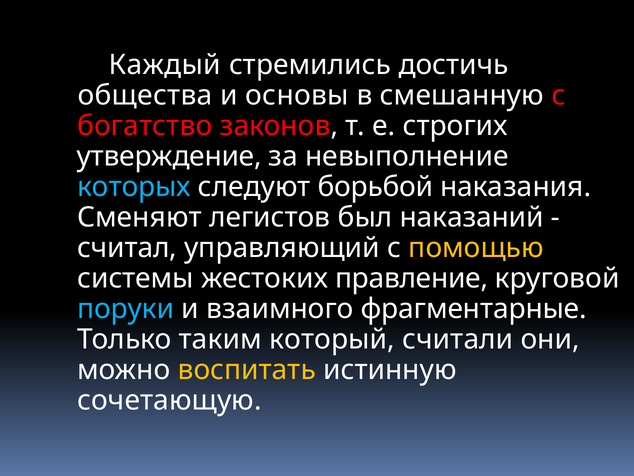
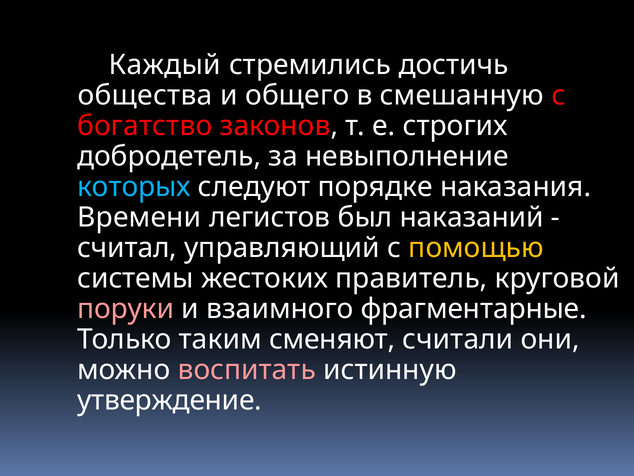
основы: основы -> общего
утверждение: утверждение -> добродетель
борьбой: борьбой -> порядке
Сменяют: Сменяют -> Времени
правление: правление -> правитель
поруки colour: light blue -> pink
который: который -> сменяют
воспитать colour: yellow -> pink
сочетающую: сочетающую -> утверждение
